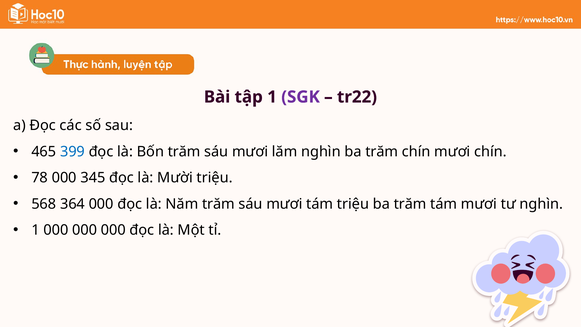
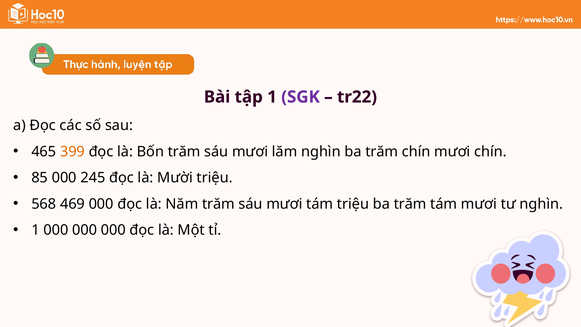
399 colour: blue -> orange
78: 78 -> 85
345: 345 -> 245
364: 364 -> 469
